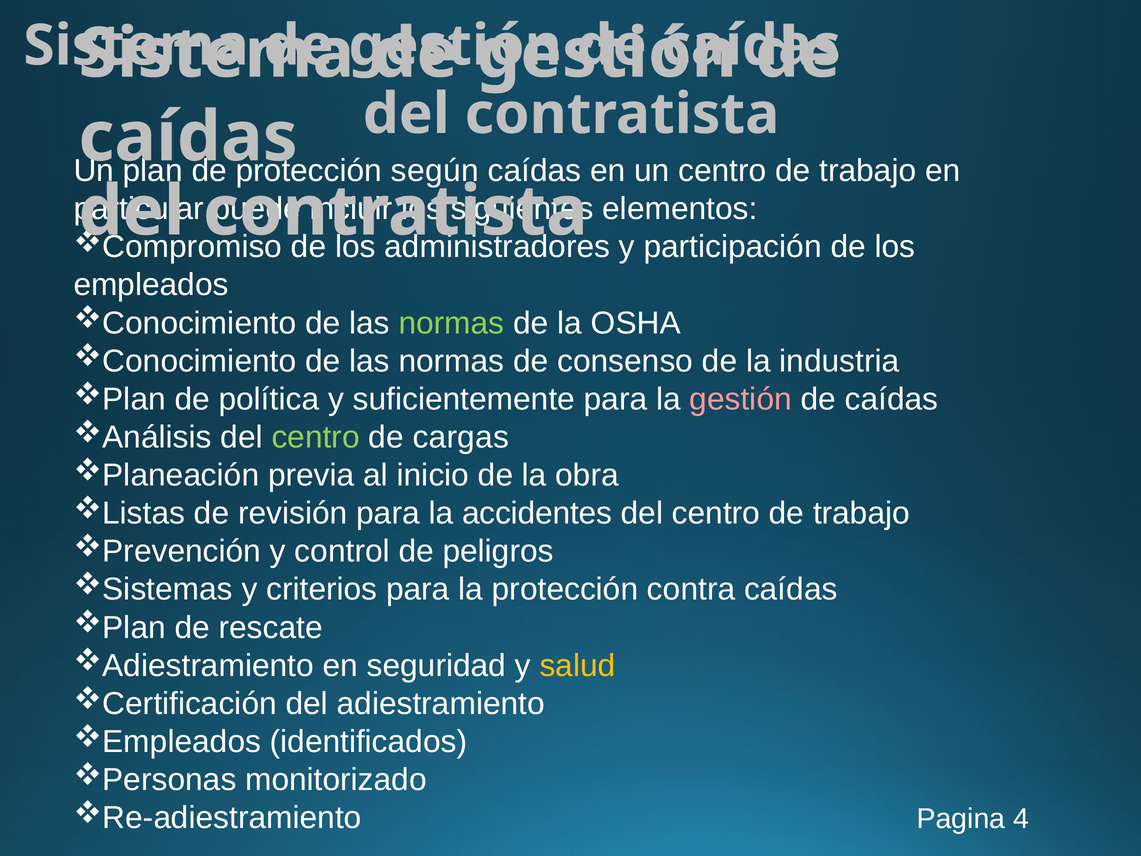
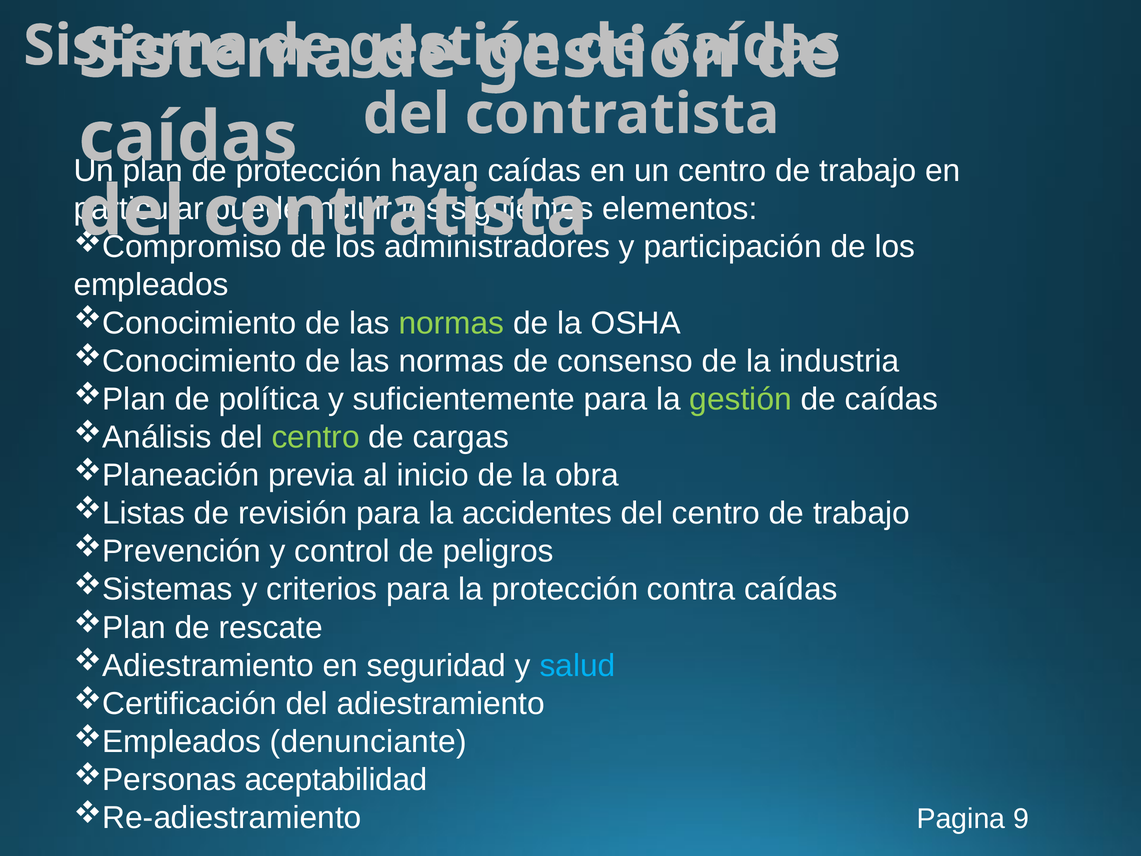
según: según -> hayan
gestión at (741, 399) colour: pink -> light green
salud colour: yellow -> light blue
identificados: identificados -> denunciante
monitorizado: monitorizado -> aceptabilidad
4: 4 -> 9
